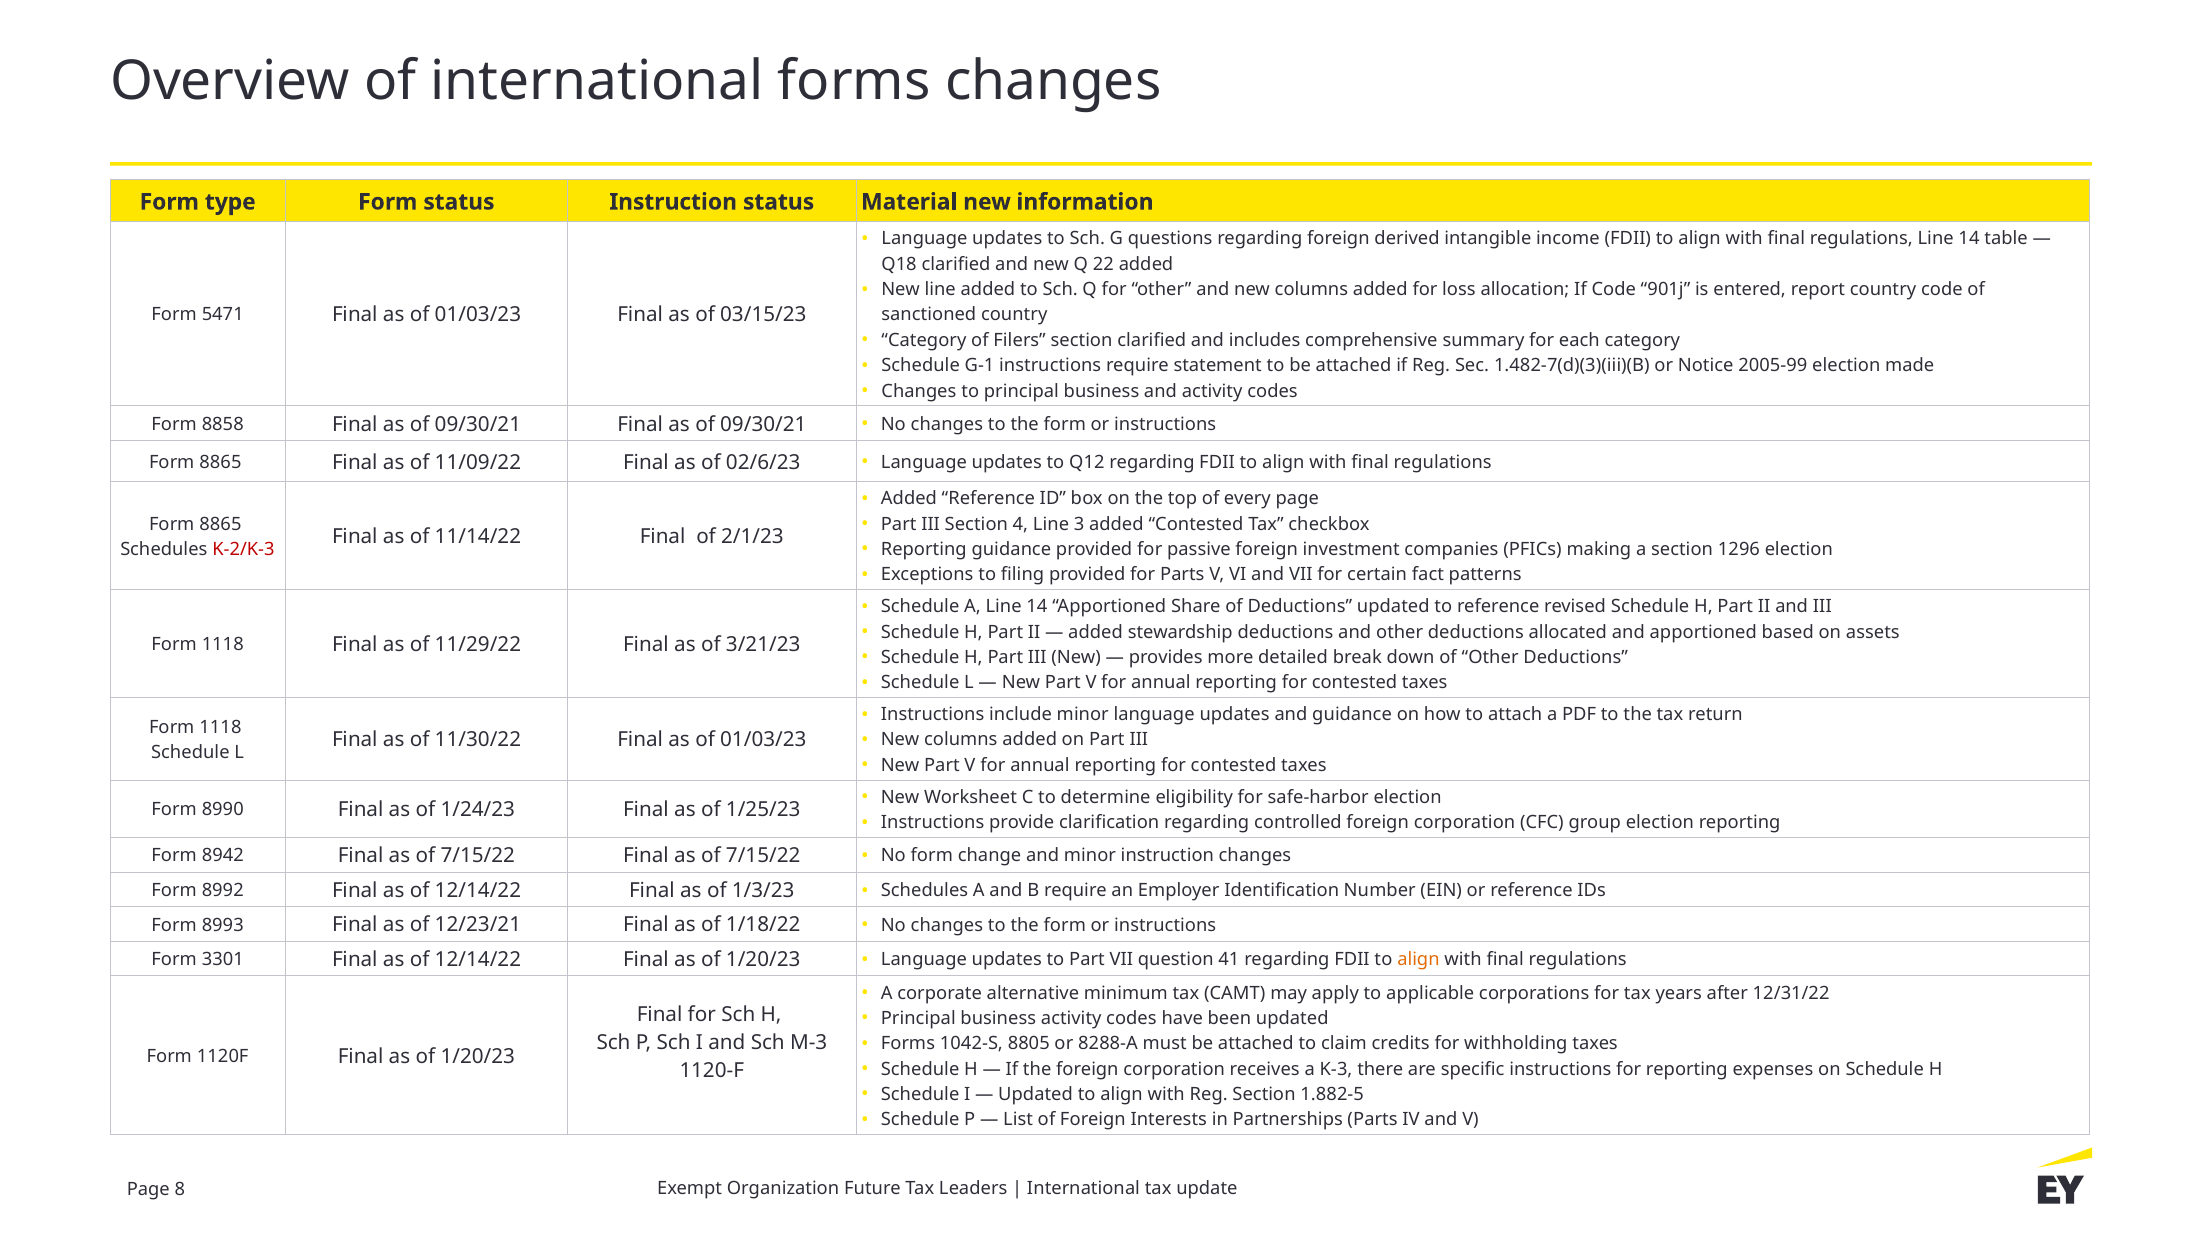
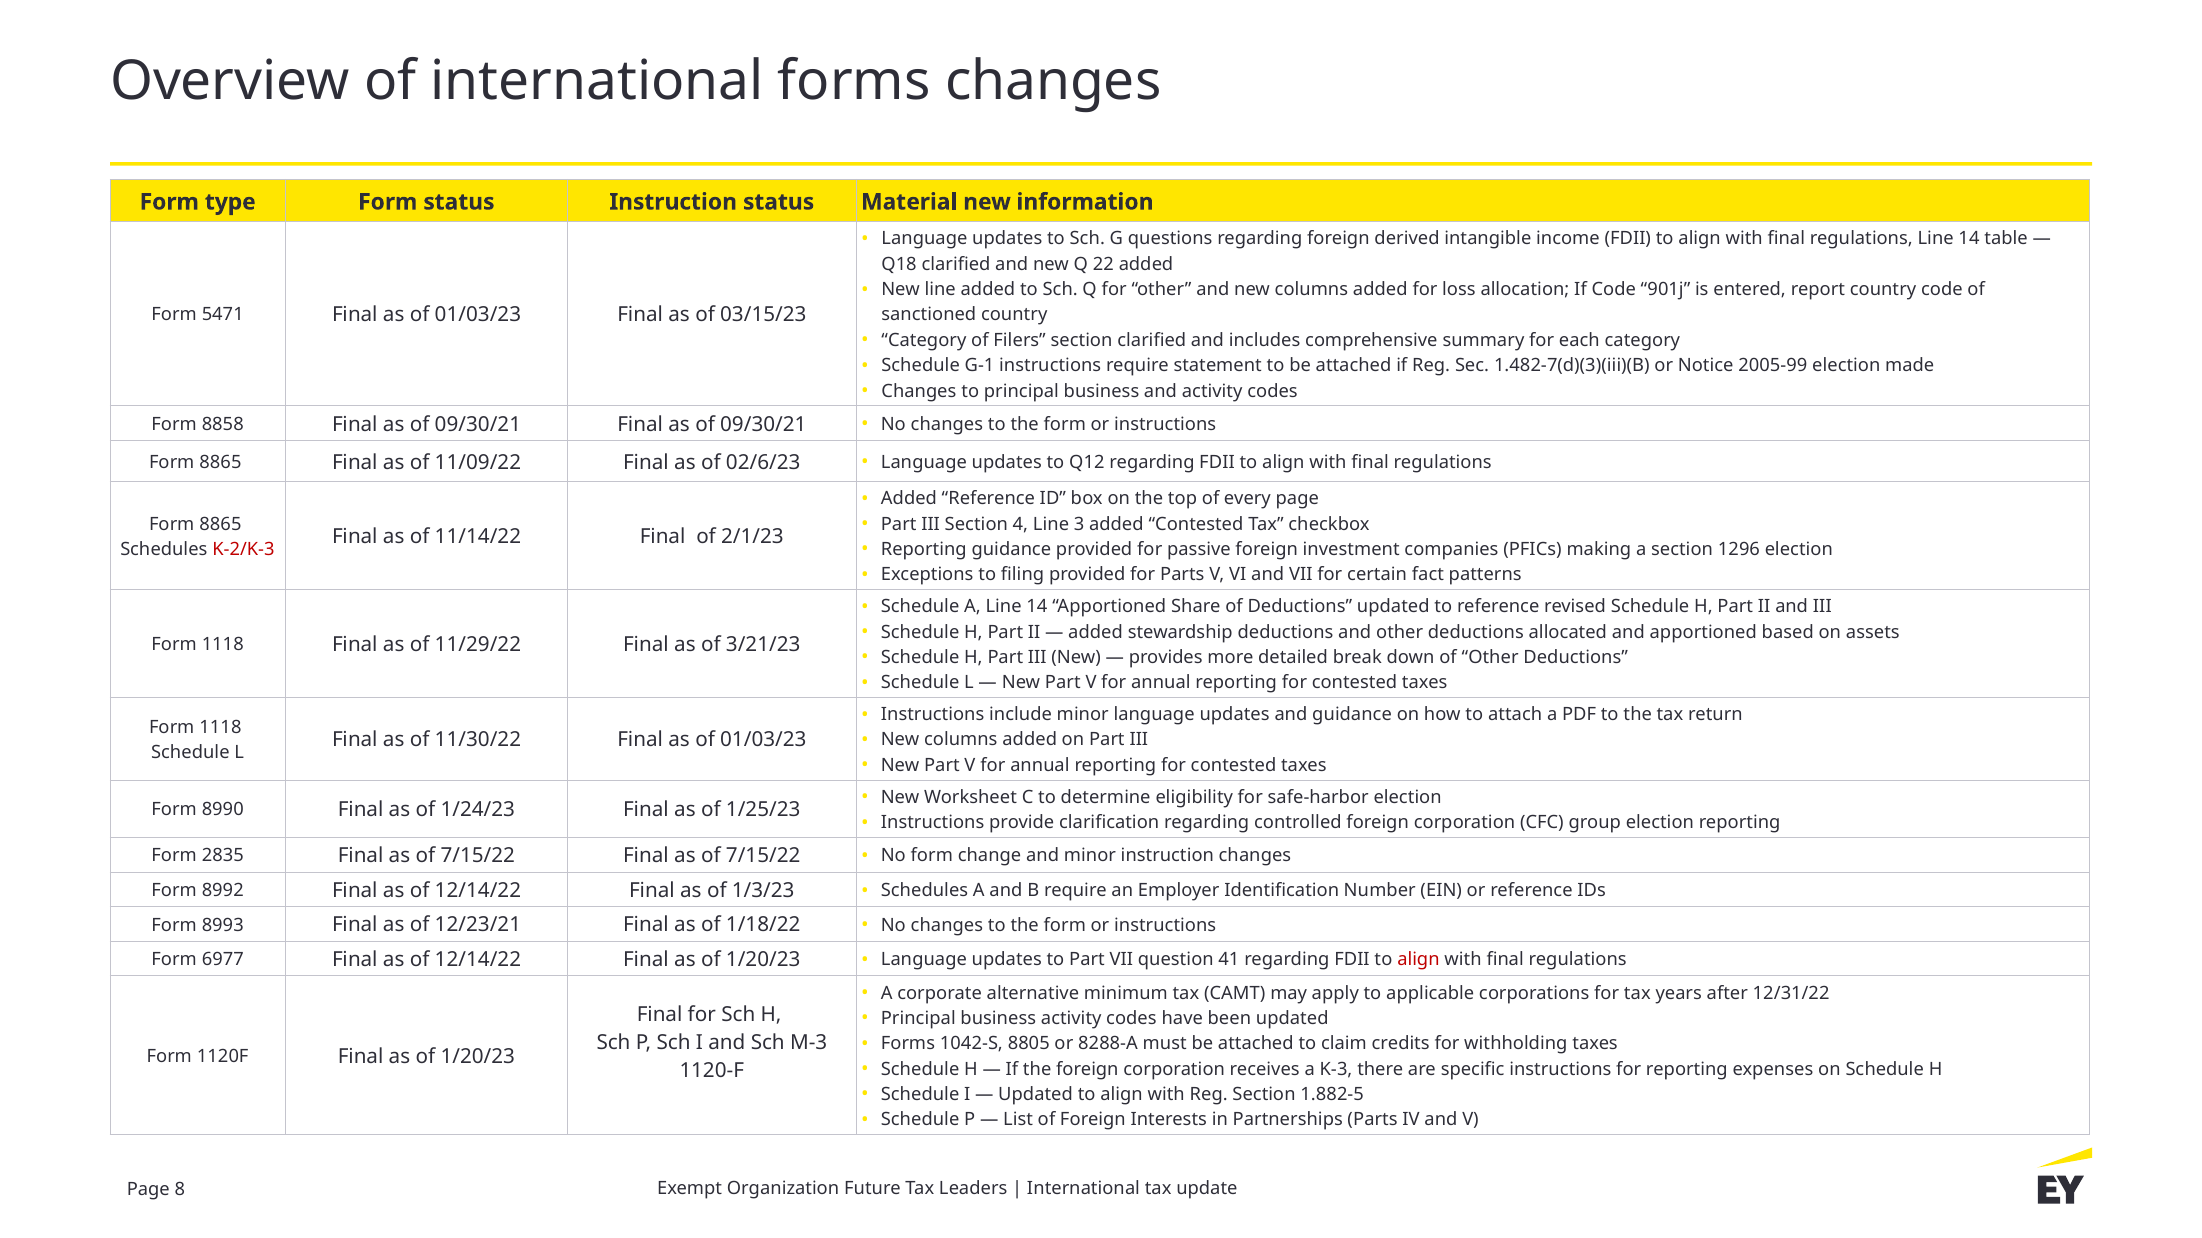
8942: 8942 -> 2835
3301: 3301 -> 6977
align at (1418, 960) colour: orange -> red
